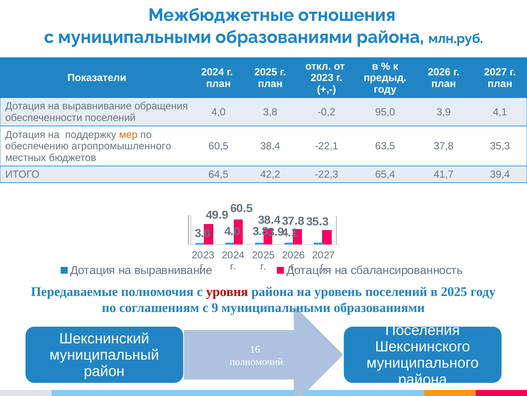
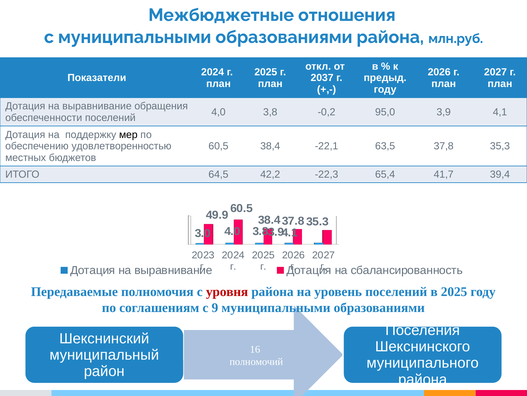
2023 at (322, 78): 2023 -> 2037
мер colour: orange -> black
агропромышленного: агропромышленного -> удовлетворенностью
